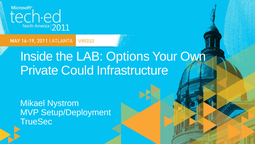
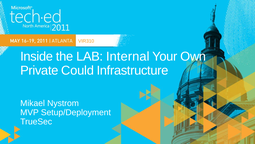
Options: Options -> Internal
